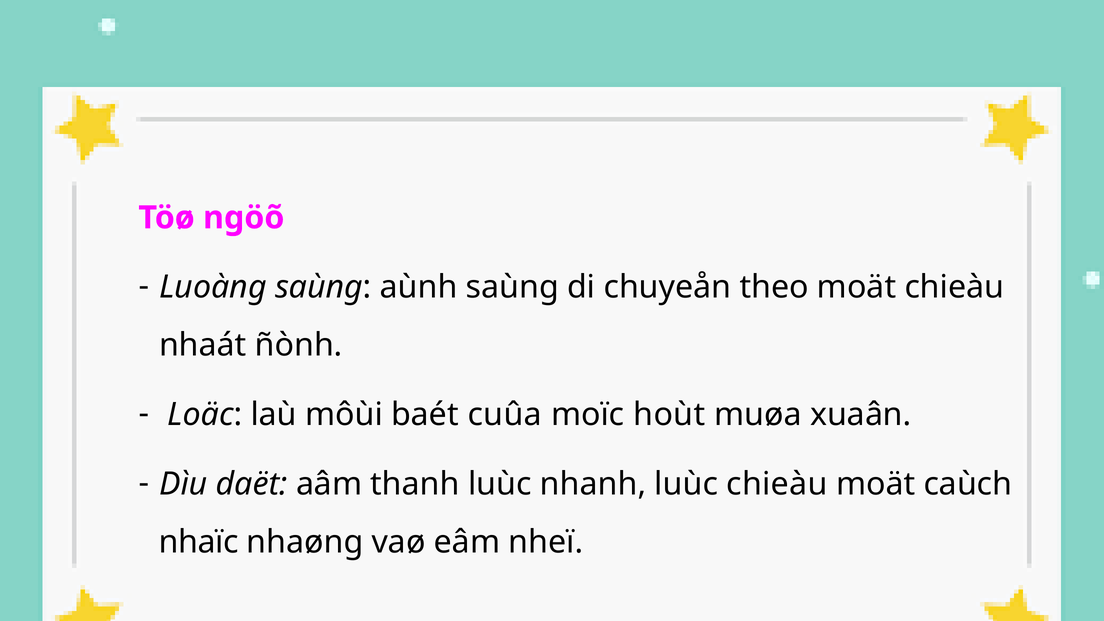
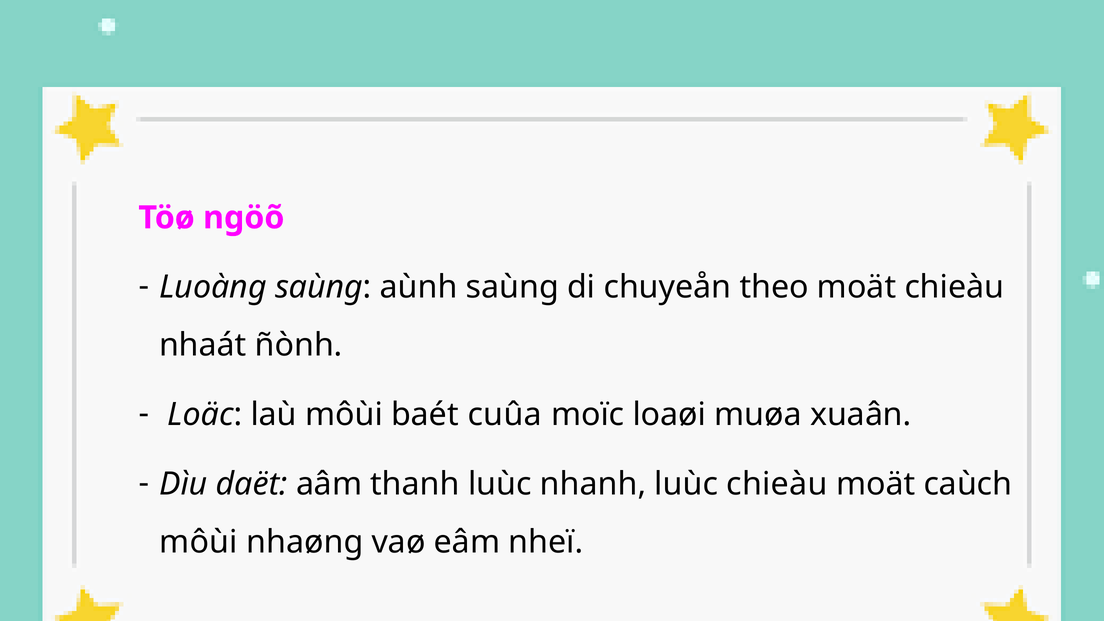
hoùt: hoùt -> loaøi
nhaïc at (199, 542): nhaïc -> môùi
